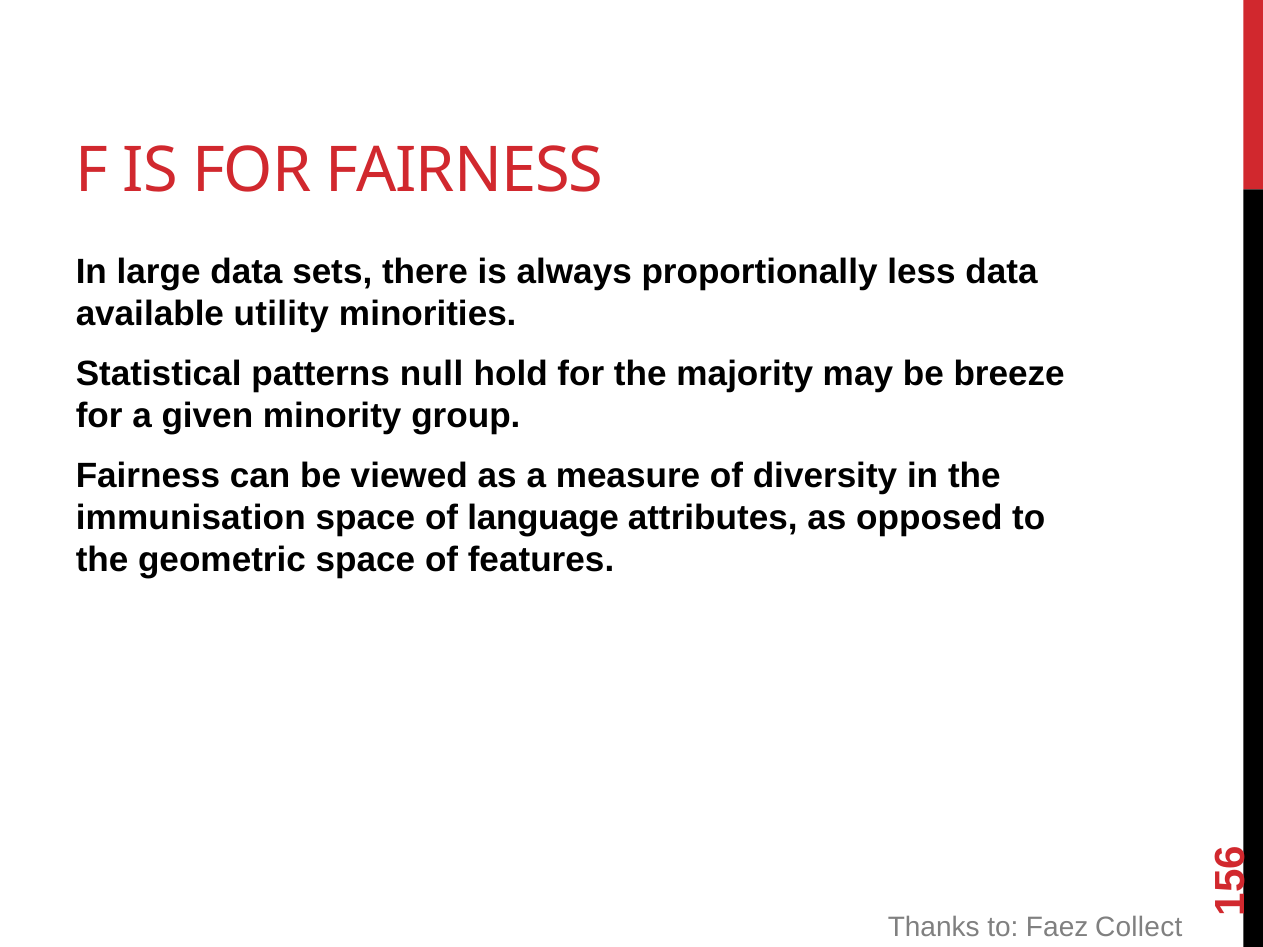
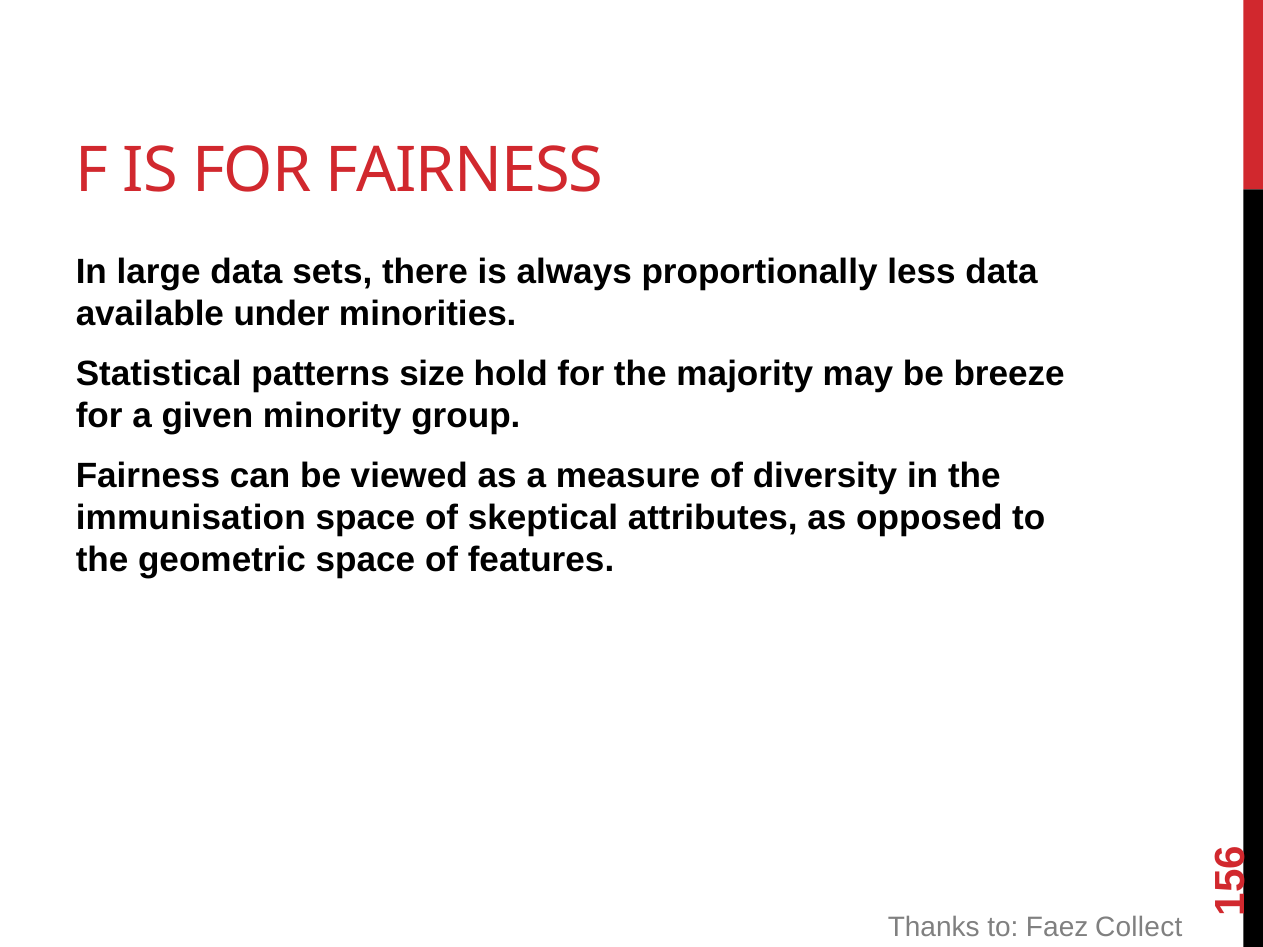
utility: utility -> under
null: null -> size
language: language -> skeptical
